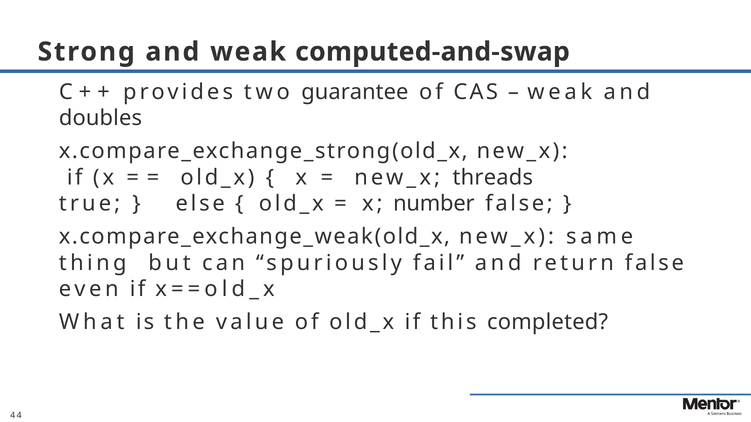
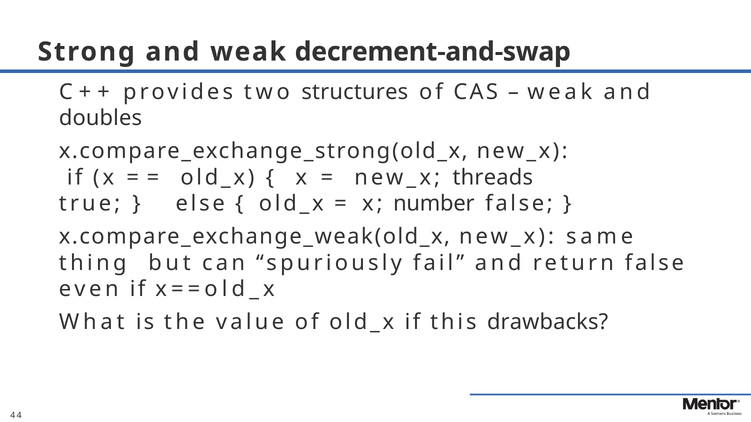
computed-and-swap: computed-and-swap -> decrement-and-swap
guarantee: guarantee -> structures
completed: completed -> drawbacks
